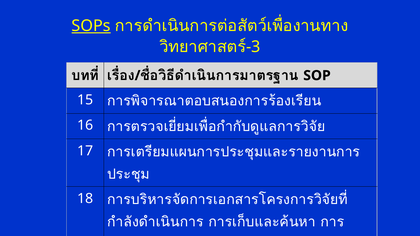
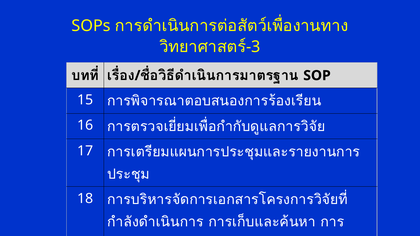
SOPs underline: present -> none
